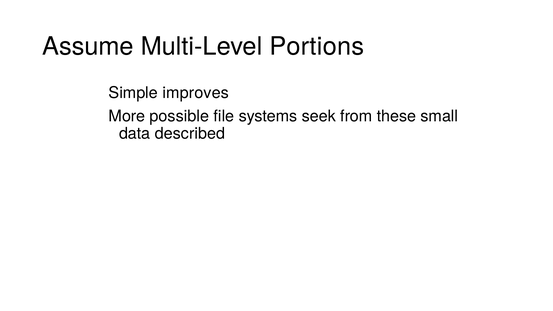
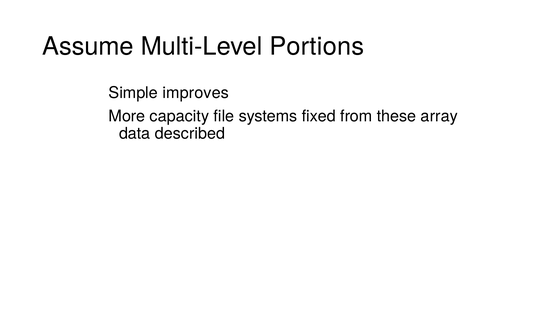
possible: possible -> capacity
seek: seek -> fixed
small: small -> array
